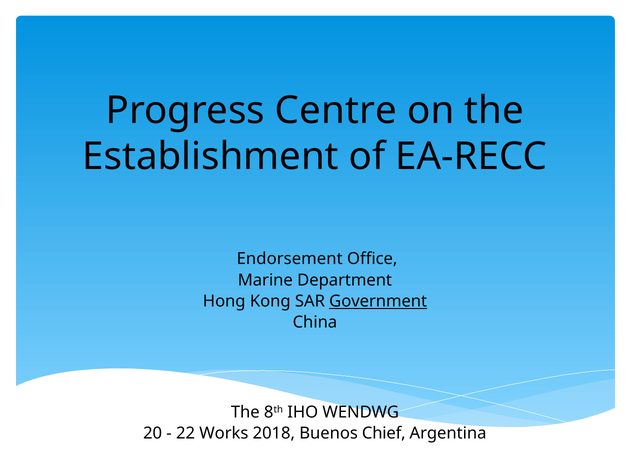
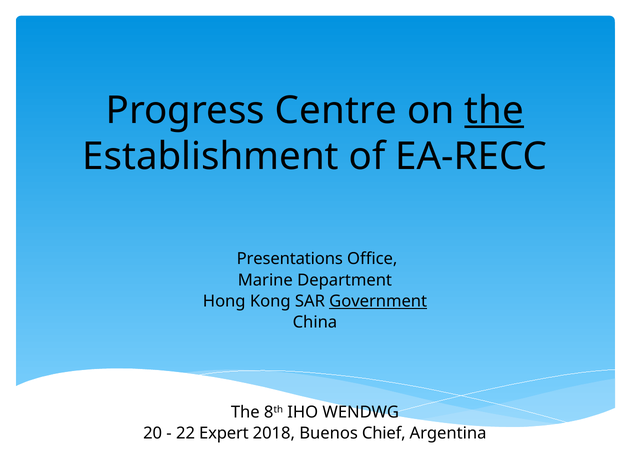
the at (494, 110) underline: none -> present
Endorsement: Endorsement -> Presentations
Works: Works -> Expert
